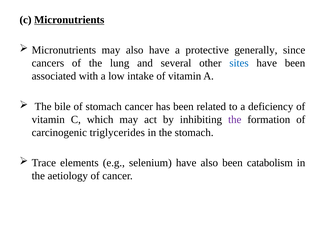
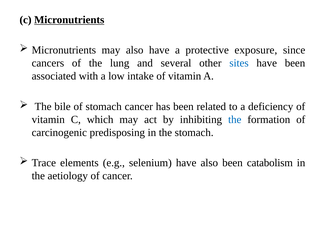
generally: generally -> exposure
the at (235, 119) colour: purple -> blue
triglycerides: triglycerides -> predisposing
